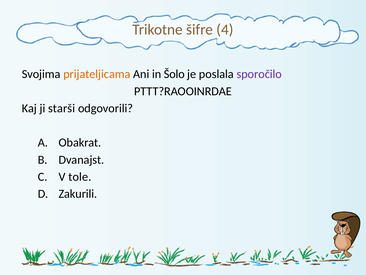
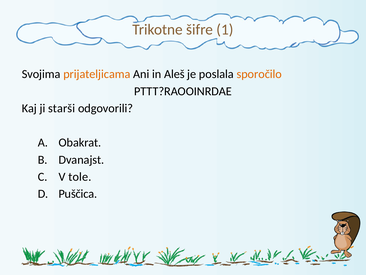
4: 4 -> 1
Šolo: Šolo -> Aleš
sporočilo colour: purple -> orange
Zakurili: Zakurili -> Puščica
